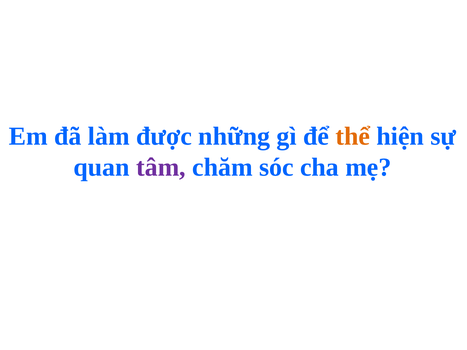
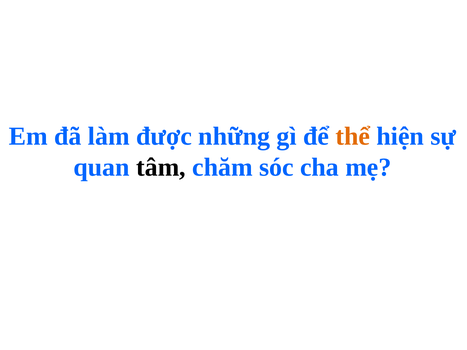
tâm colour: purple -> black
